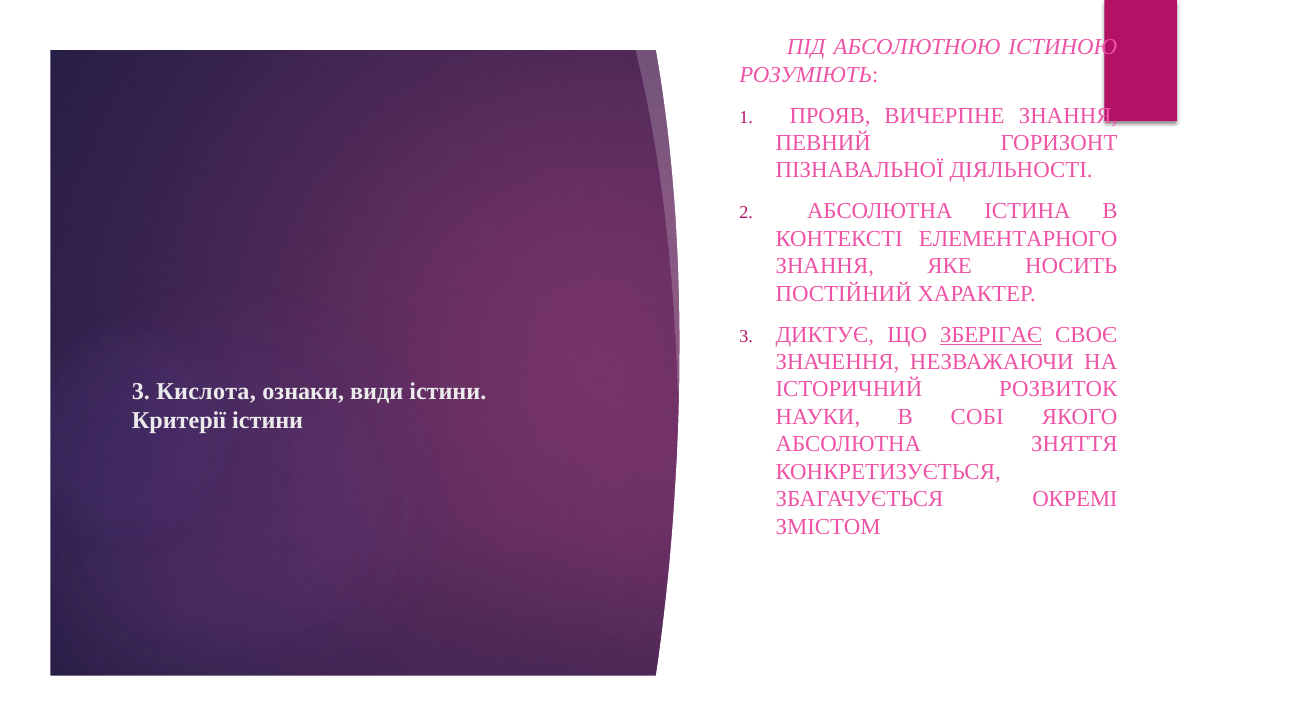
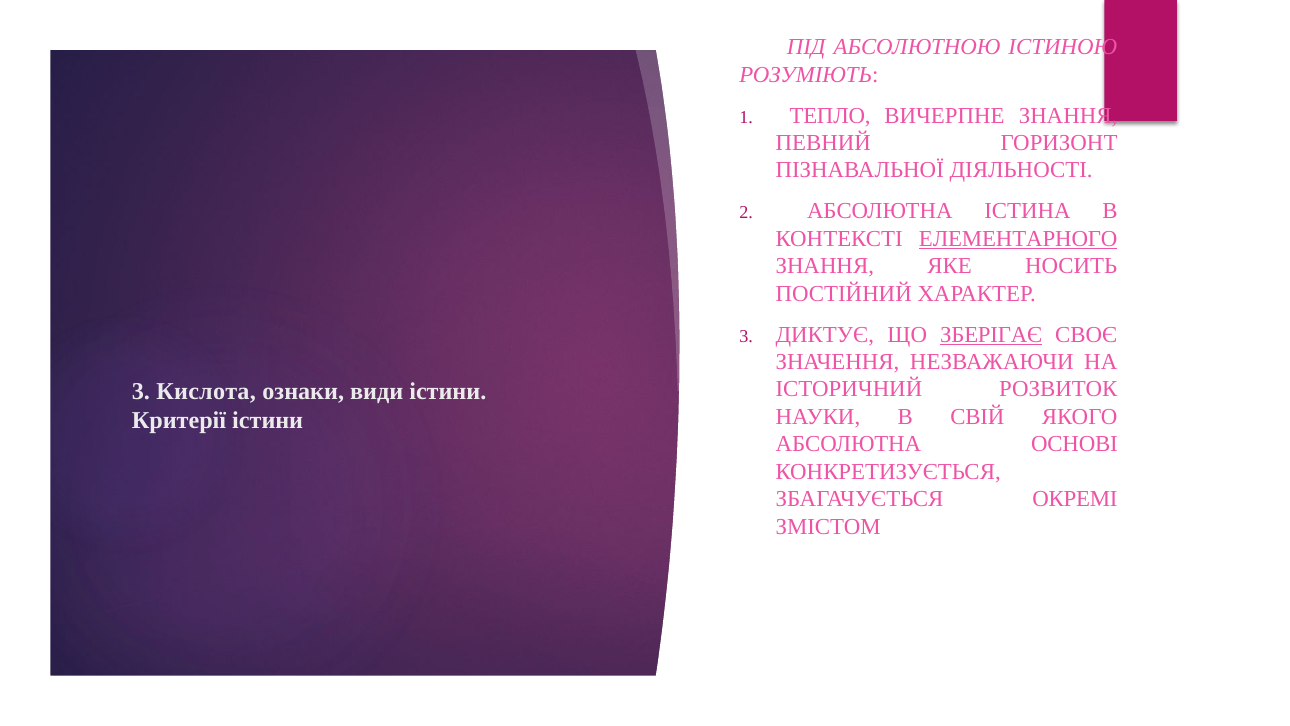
ПРОЯВ: ПРОЯВ -> ТЕПЛО
ЕЛЕМЕНТАРНОГО underline: none -> present
СОБІ: СОБІ -> СВІЙ
ЗНЯТТЯ: ЗНЯТТЯ -> ОСНОВІ
